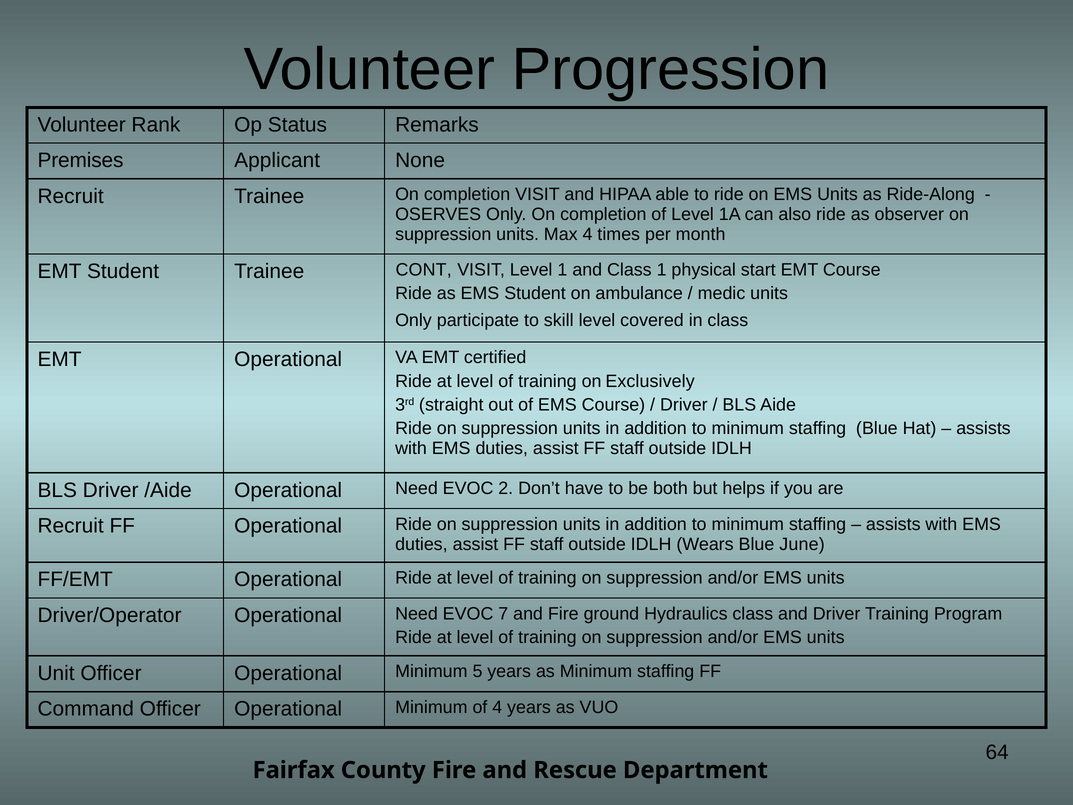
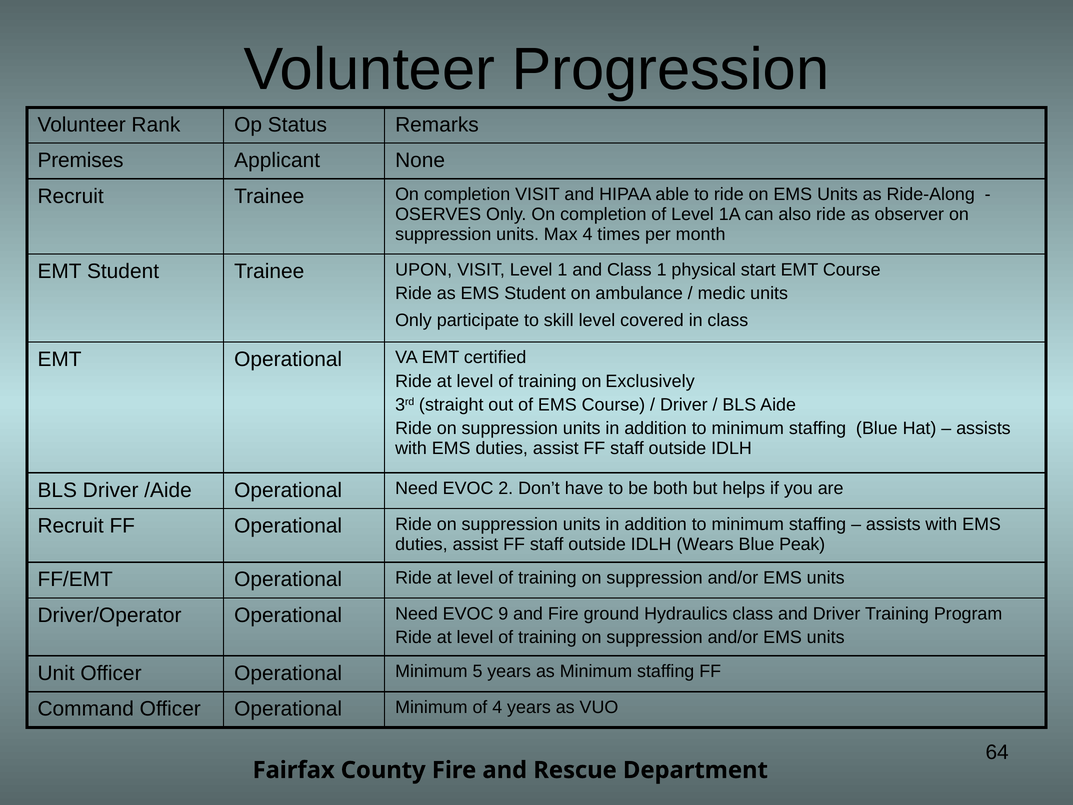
CONT: CONT -> UPON
June: June -> Peak
7: 7 -> 9
